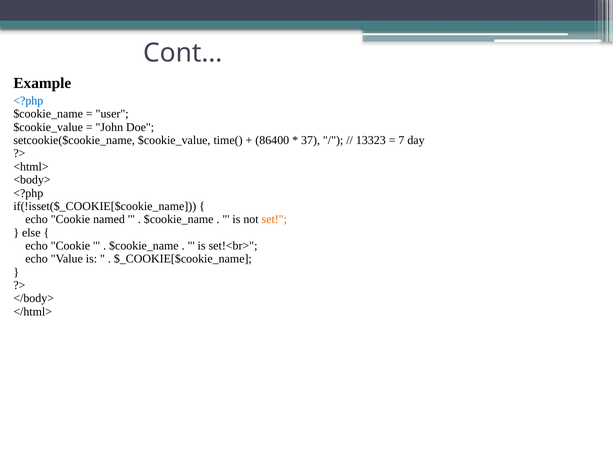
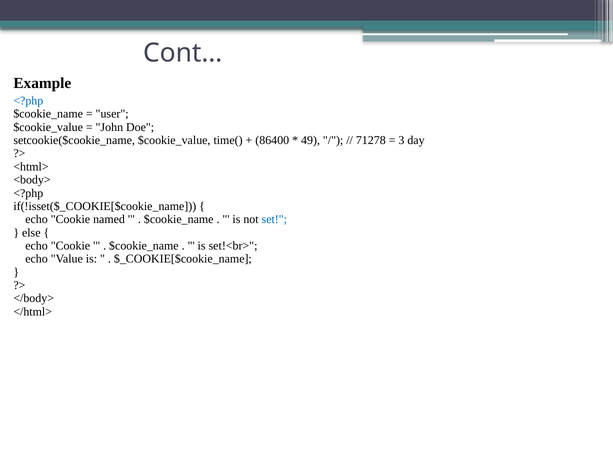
37: 37 -> 49
13323: 13323 -> 71278
7: 7 -> 3
set colour: orange -> blue
